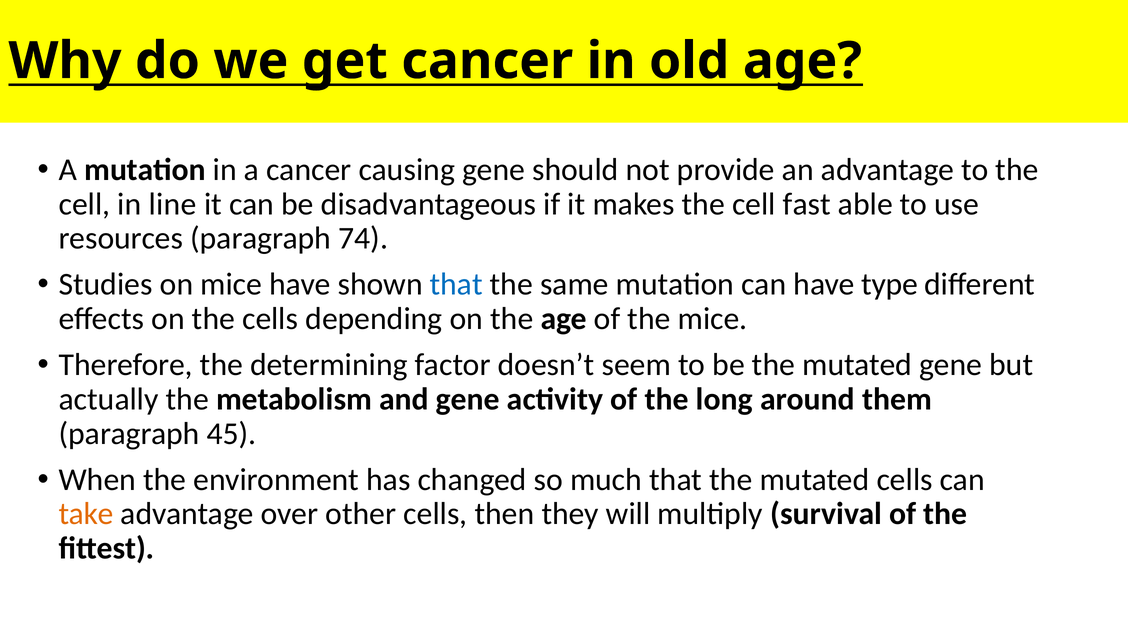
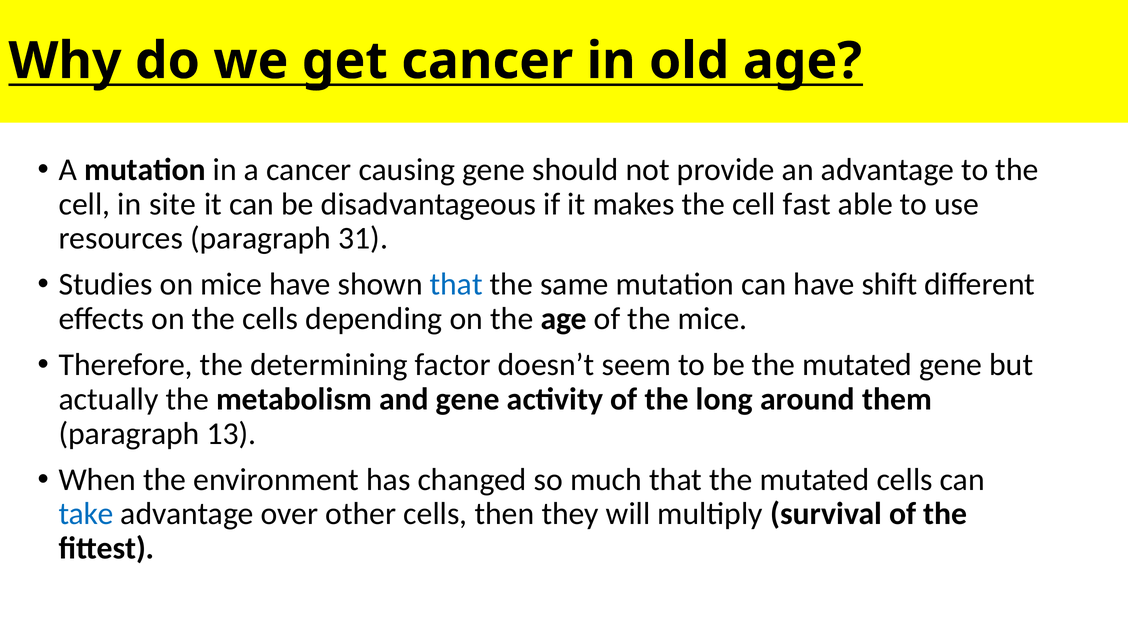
line: line -> site
74: 74 -> 31
type: type -> shift
45: 45 -> 13
take colour: orange -> blue
